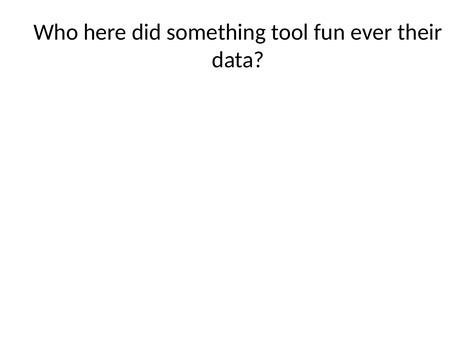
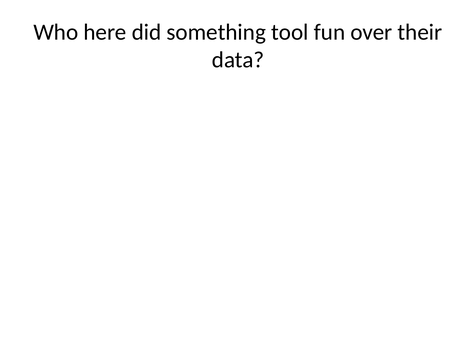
ever: ever -> over
